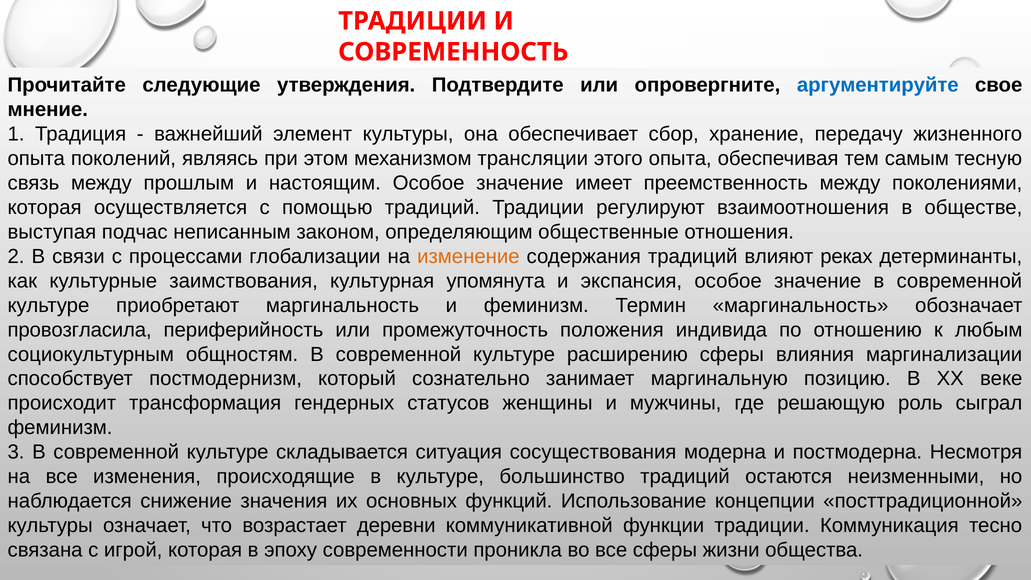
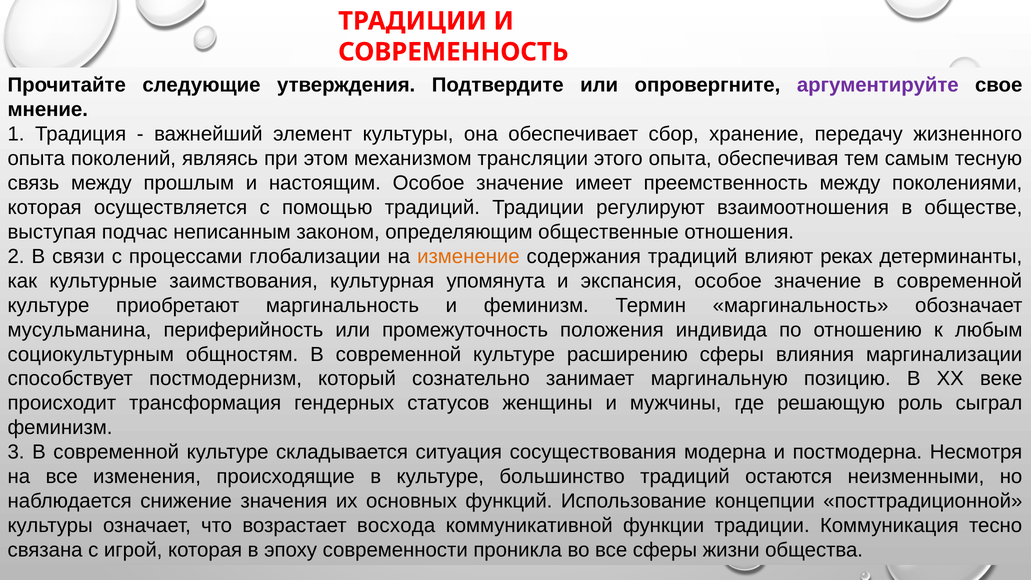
аргументируйте colour: blue -> purple
провозгласила: провозгласила -> мусульманина
деревни: деревни -> восхода
